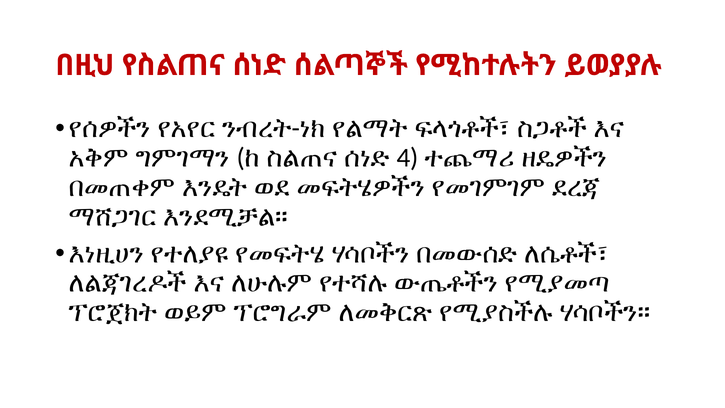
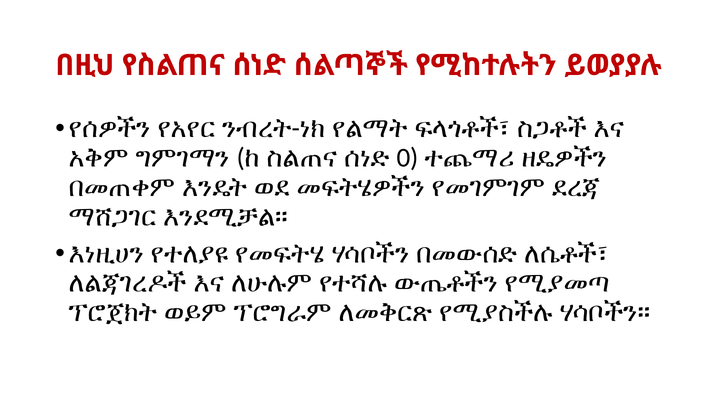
4: 4 -> 0
